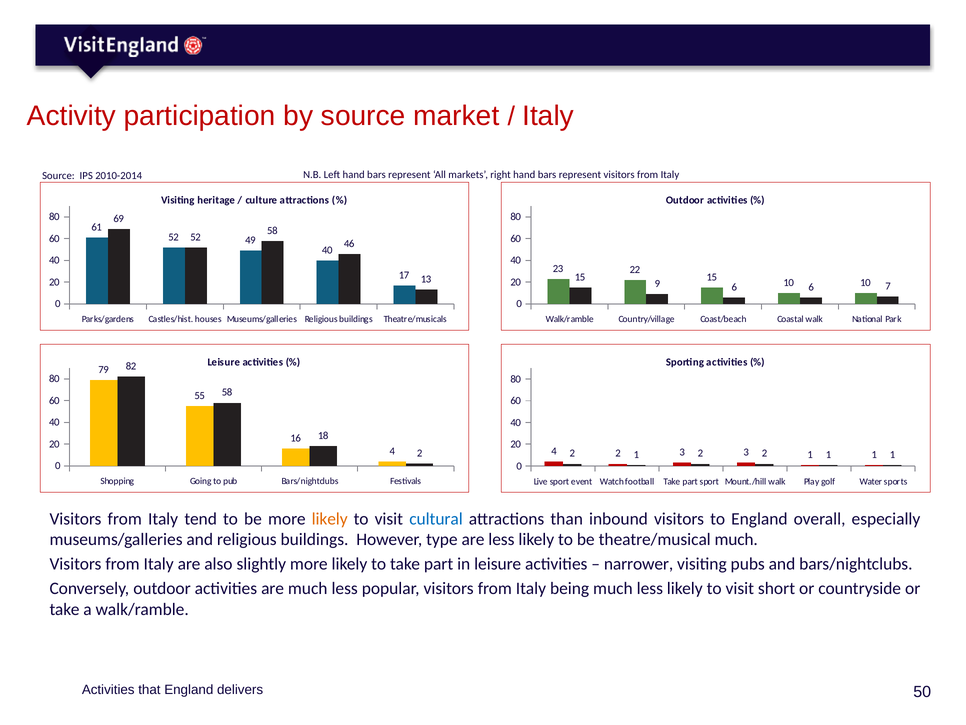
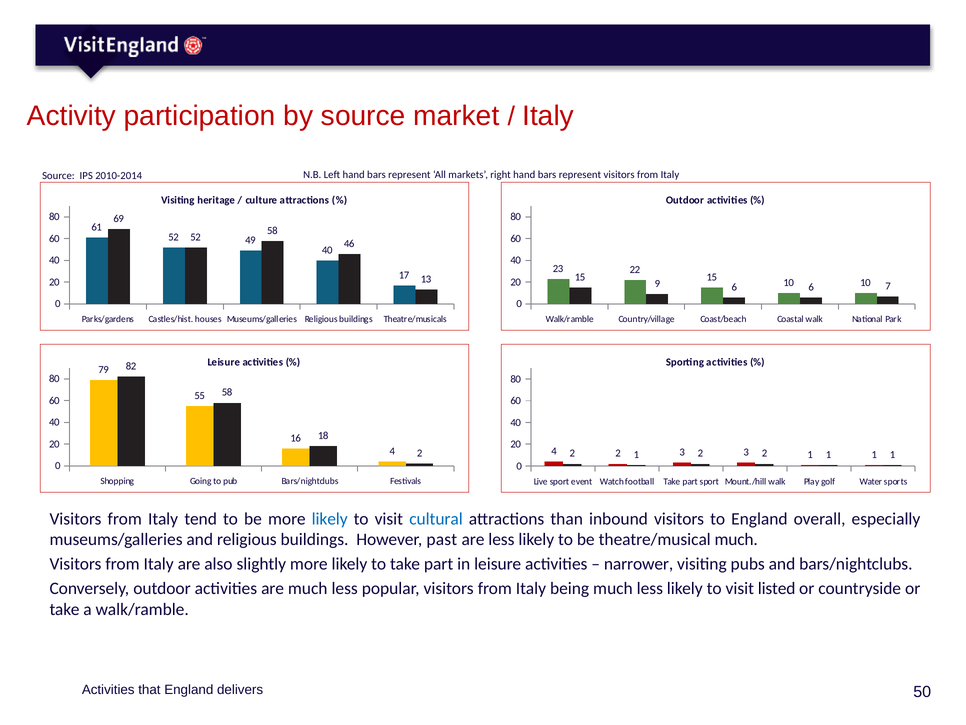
likely at (330, 518) colour: orange -> blue
type: type -> past
short: short -> listed
